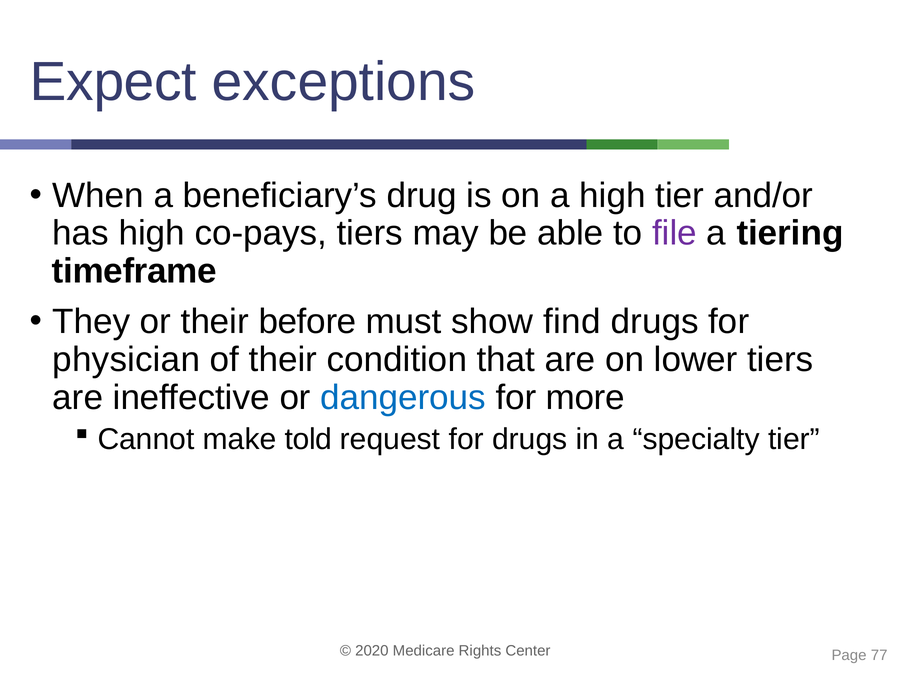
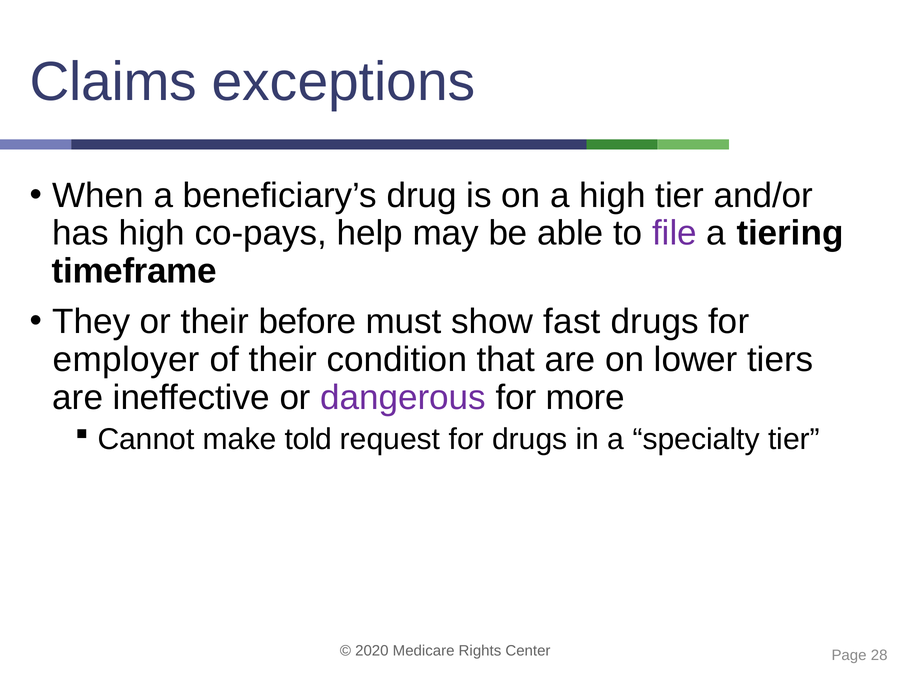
Expect: Expect -> Claims
co-pays tiers: tiers -> help
find: find -> fast
physician: physician -> employer
dangerous colour: blue -> purple
77: 77 -> 28
